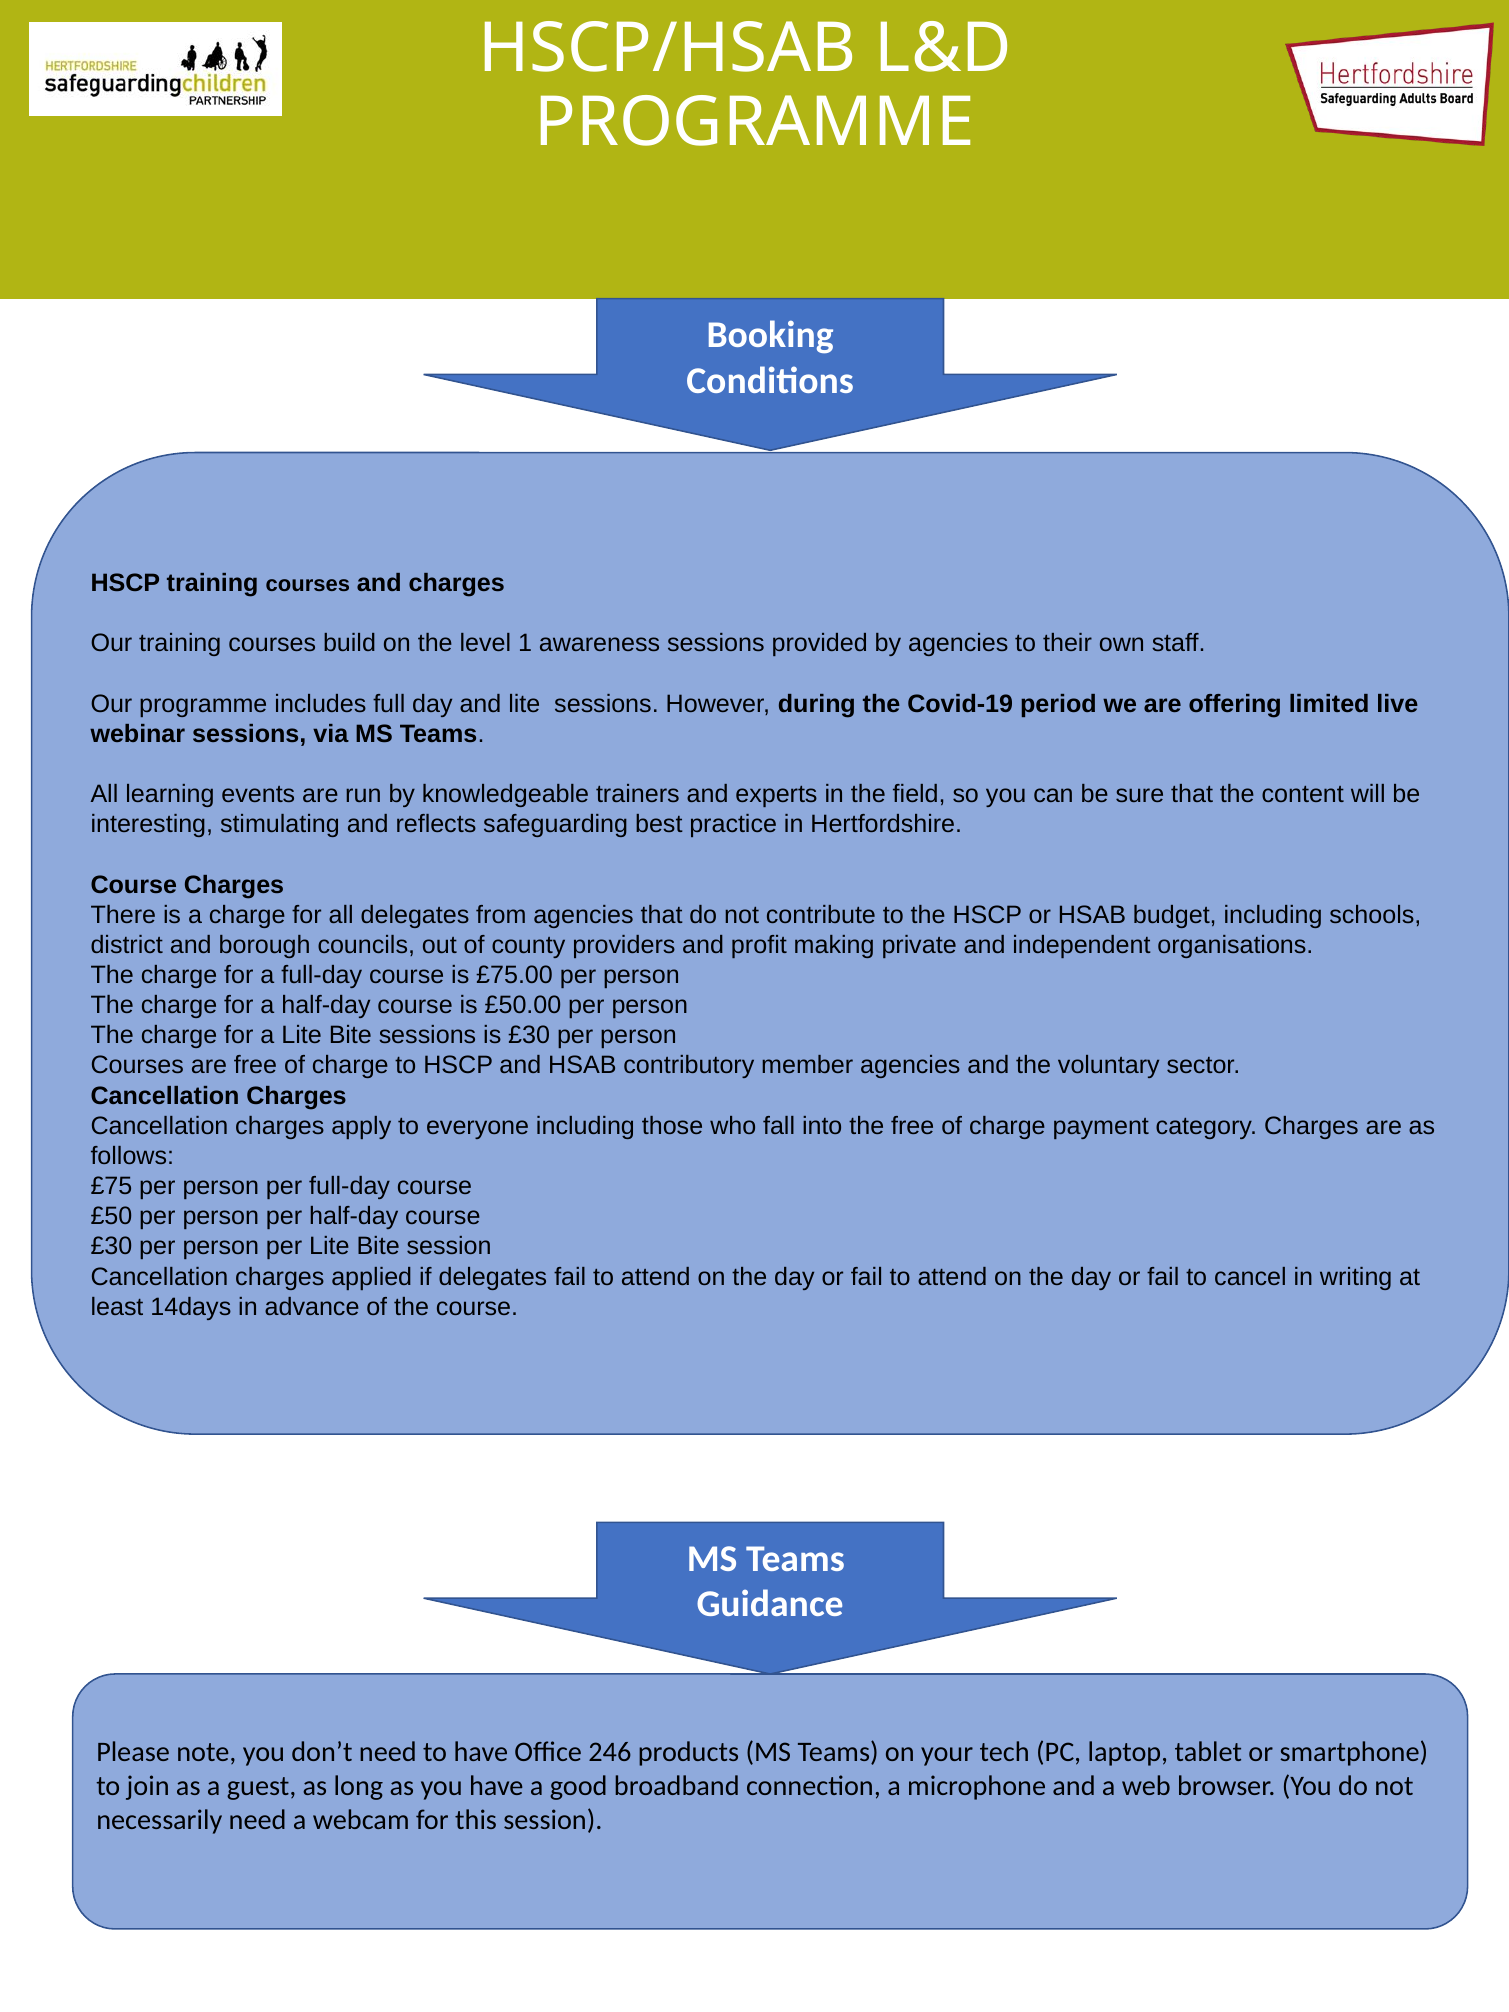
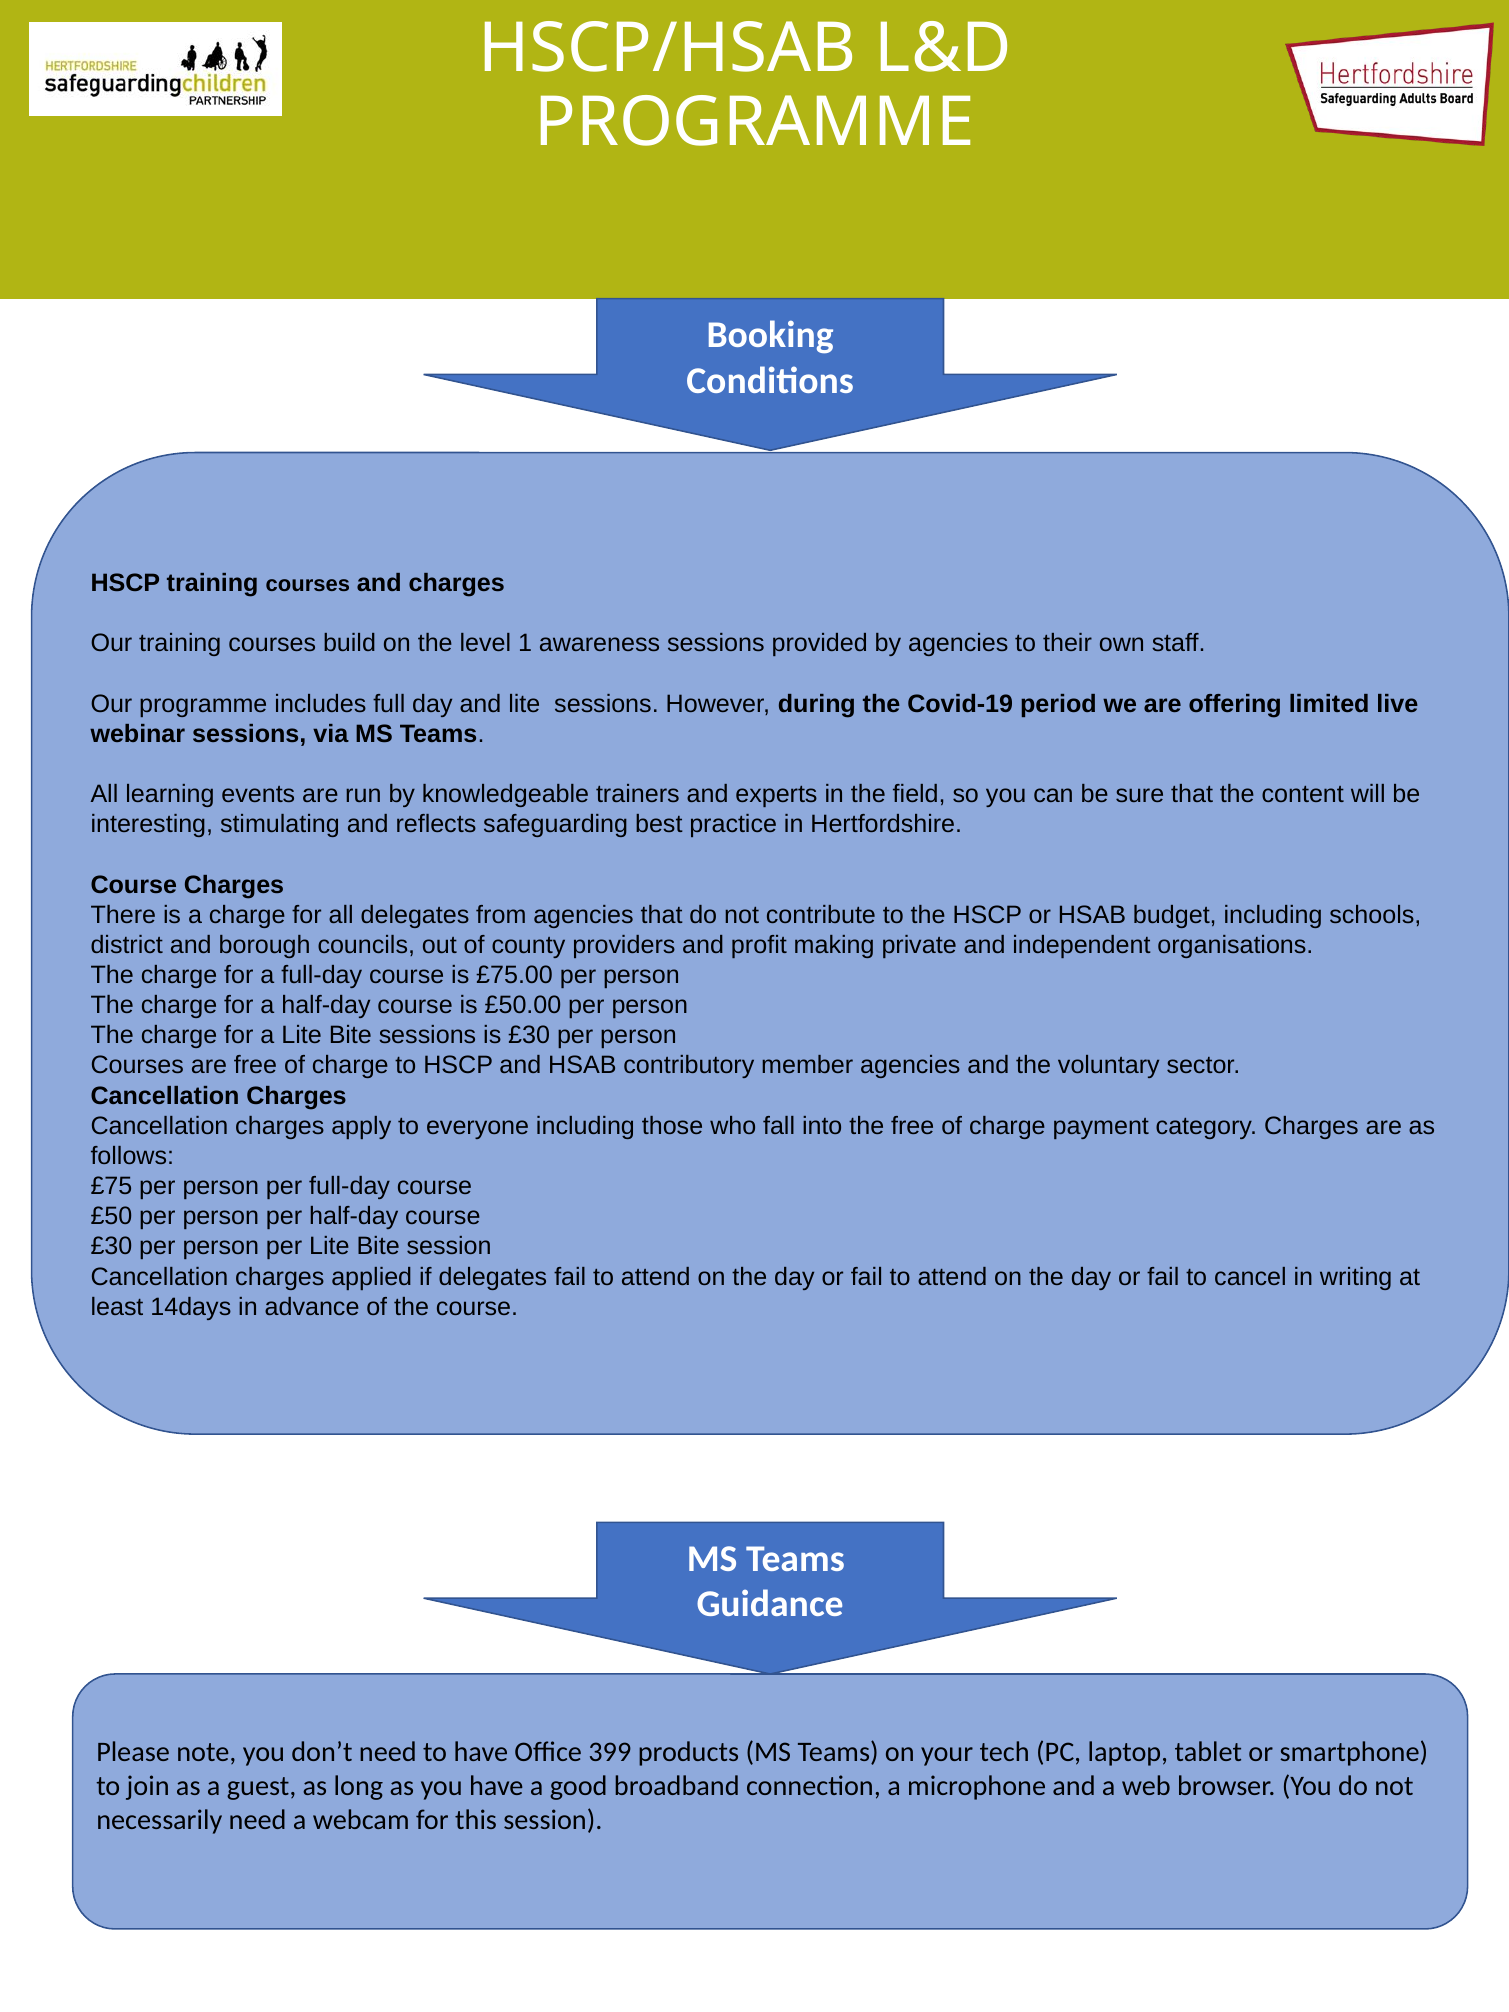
246: 246 -> 399
